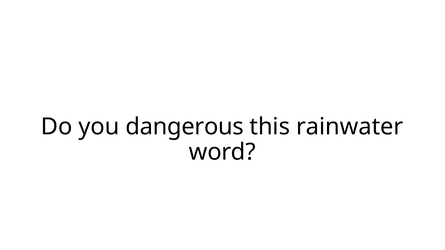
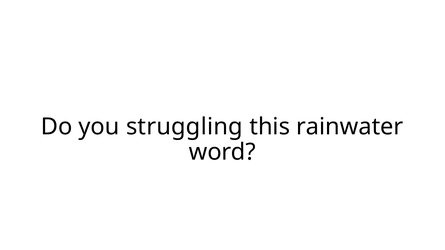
dangerous: dangerous -> struggling
